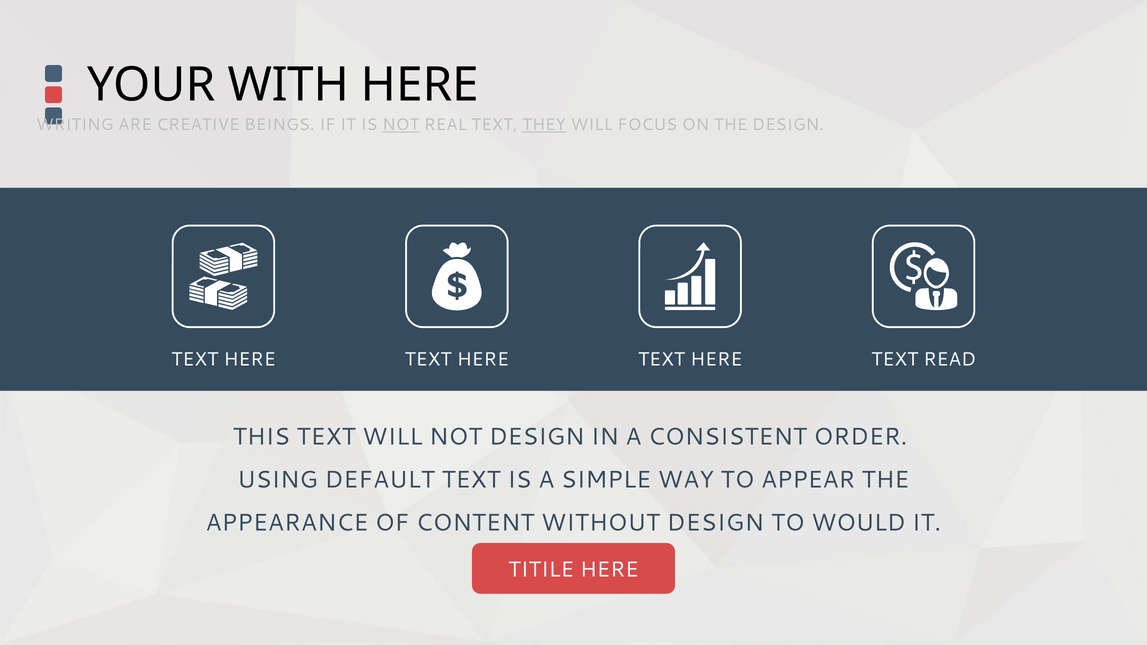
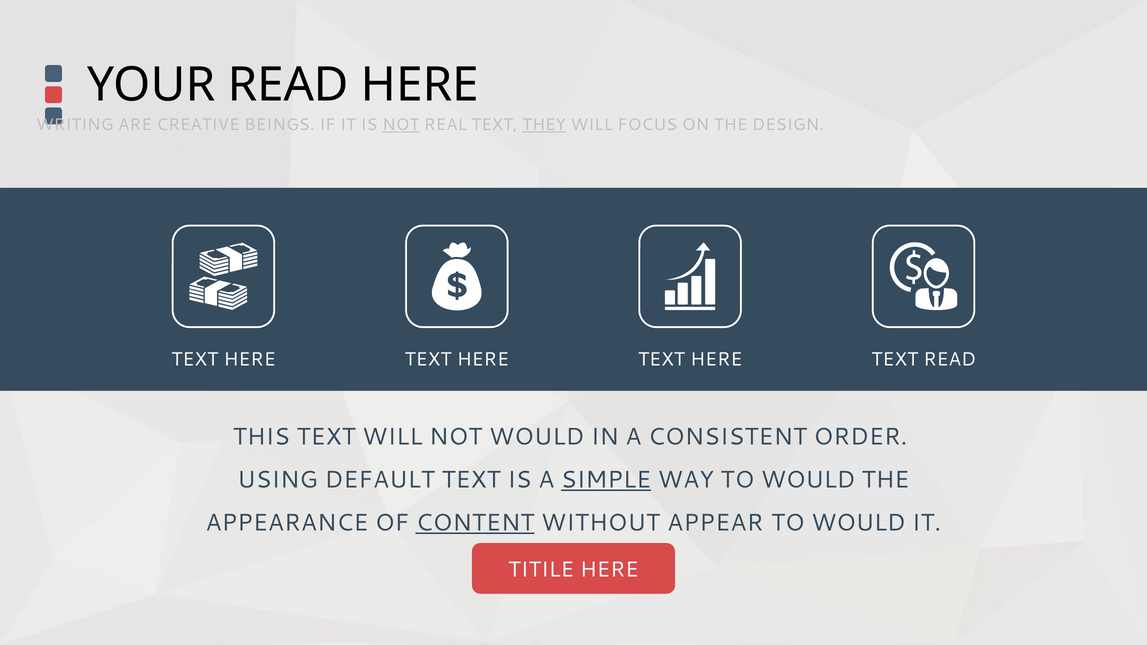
YOUR WITH: WITH -> READ
NOT DESIGN: DESIGN -> WOULD
SIMPLE underline: none -> present
WAY TO APPEAR: APPEAR -> WOULD
CONTENT underline: none -> present
WITHOUT DESIGN: DESIGN -> APPEAR
